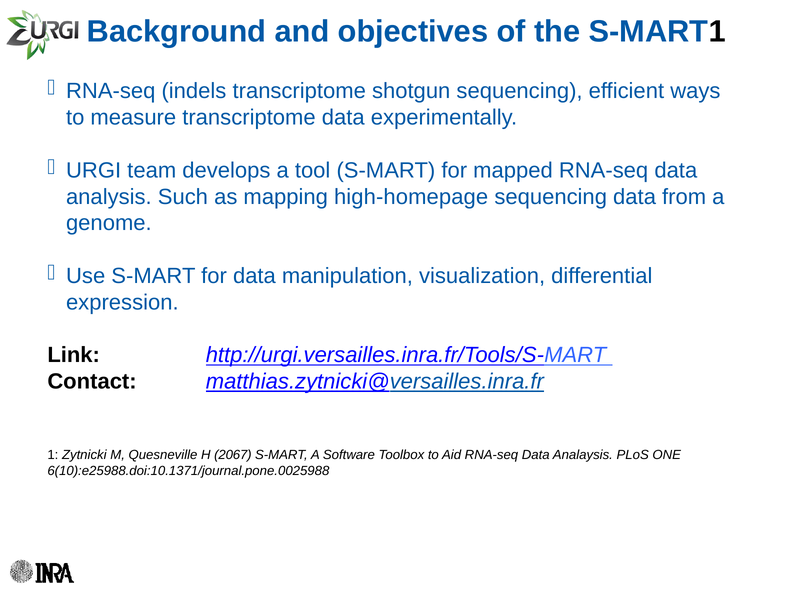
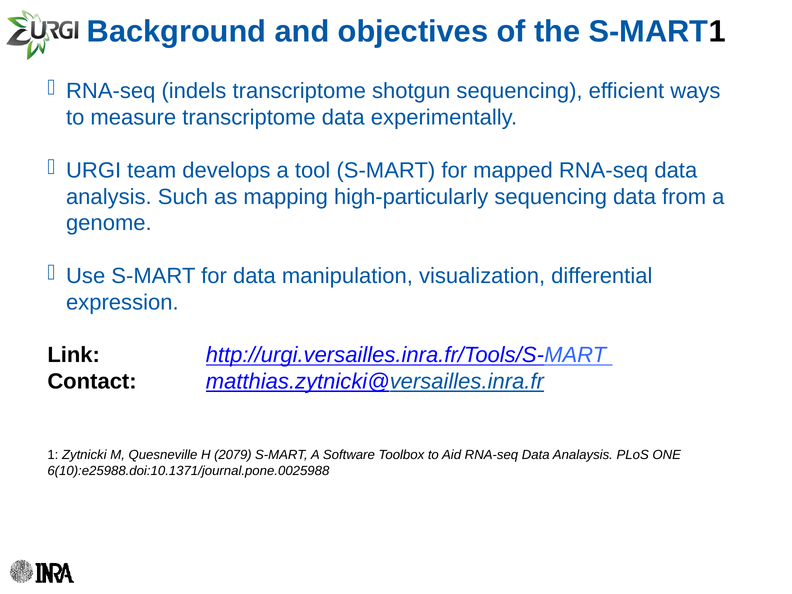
high-homepage: high-homepage -> high-particularly
2067: 2067 -> 2079
